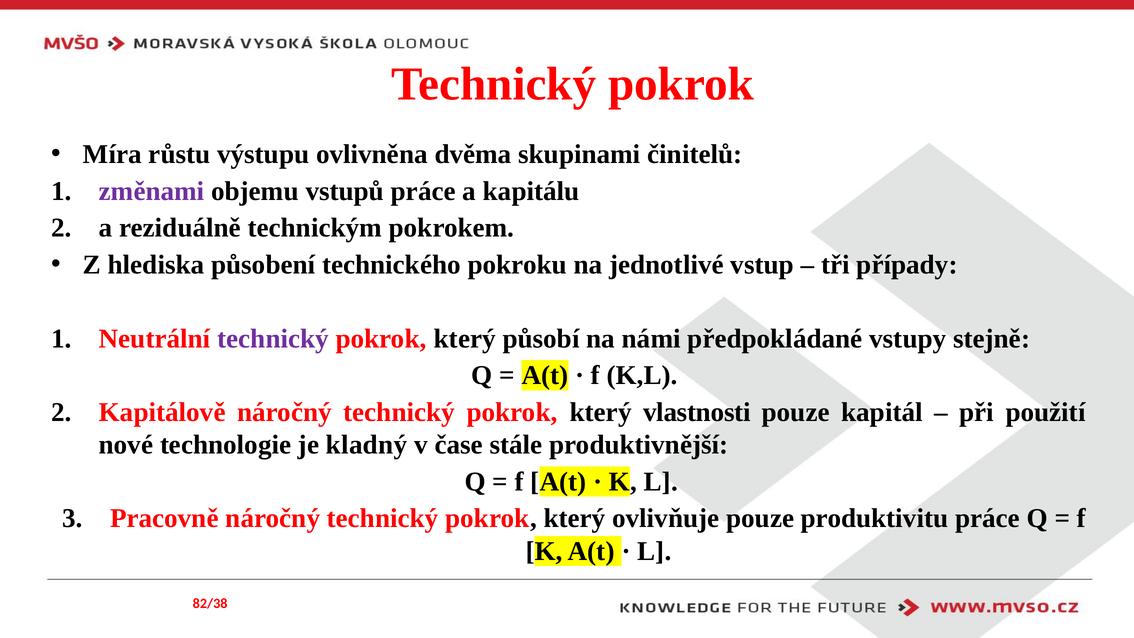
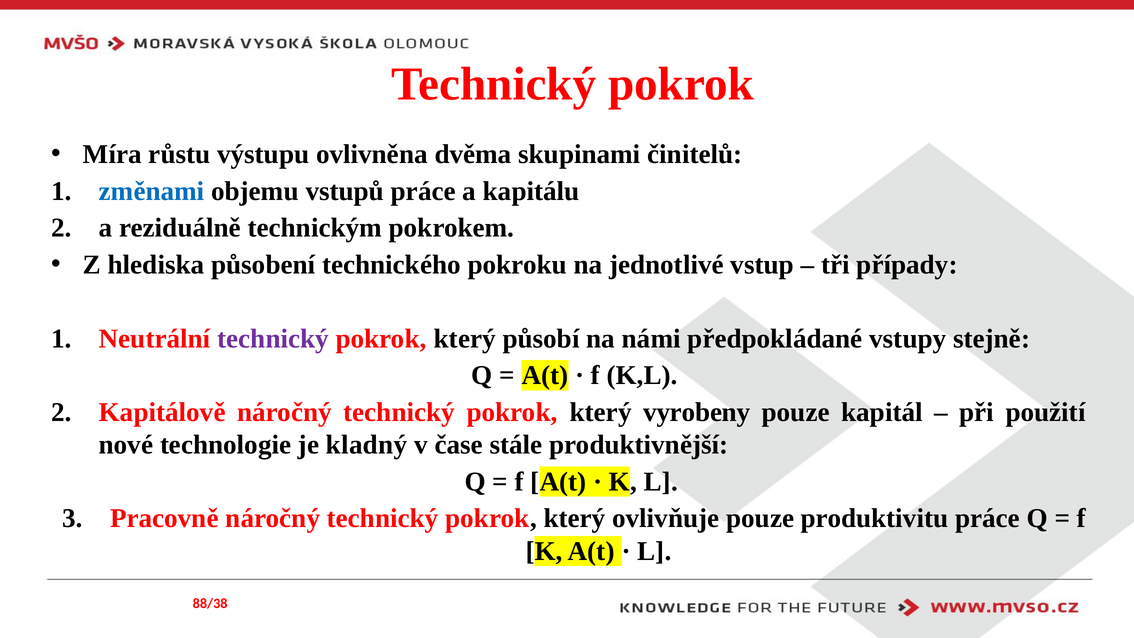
změnami colour: purple -> blue
vlastnosti: vlastnosti -> vyrobeny
82/38: 82/38 -> 88/38
